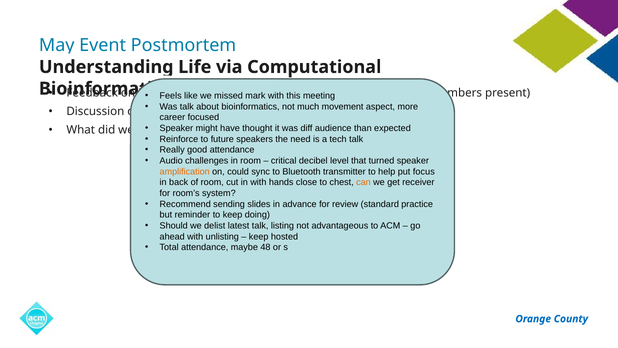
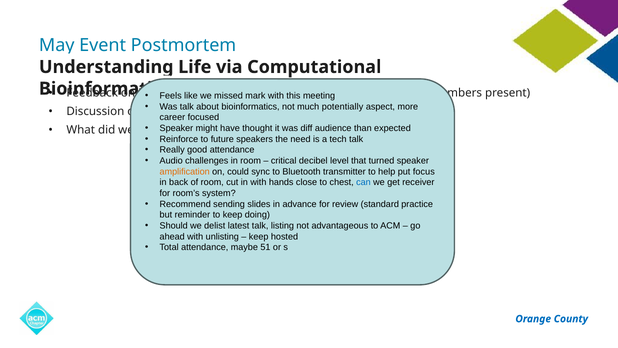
movement: movement -> potentially
can at (363, 182) colour: orange -> blue
48: 48 -> 51
